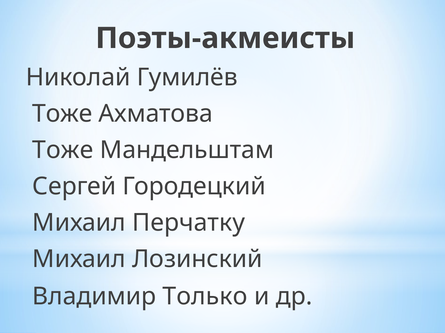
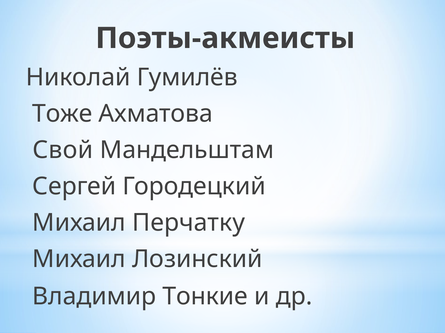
Тоже at (63, 150): Тоже -> Свой
Только: Только -> Тонкие
